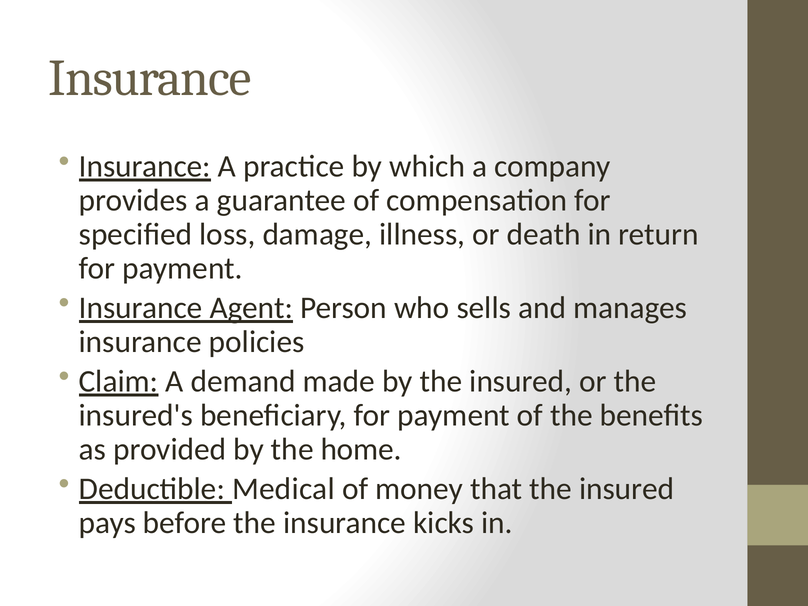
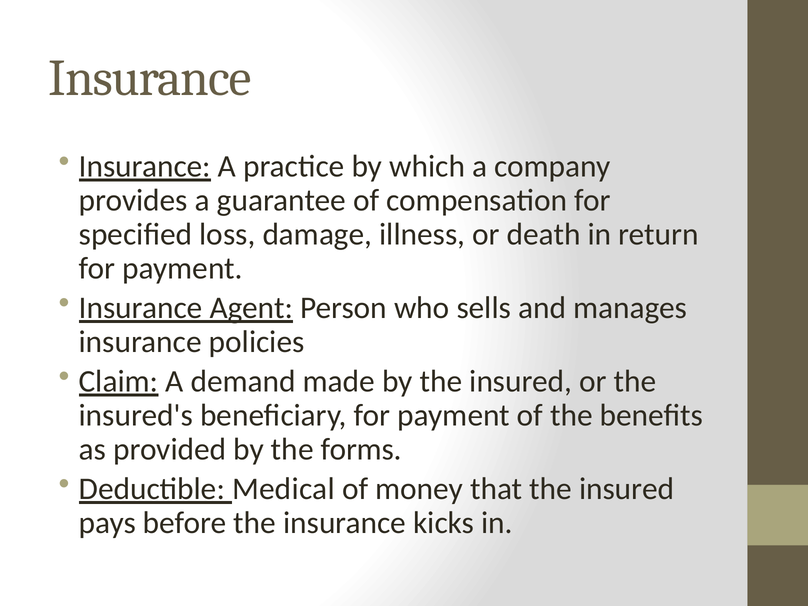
home: home -> forms
